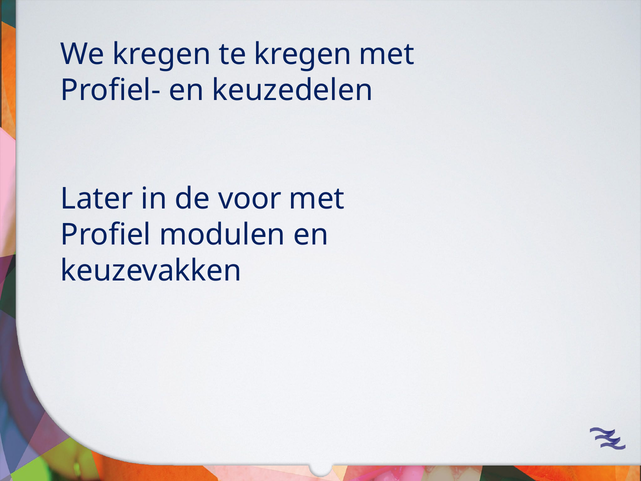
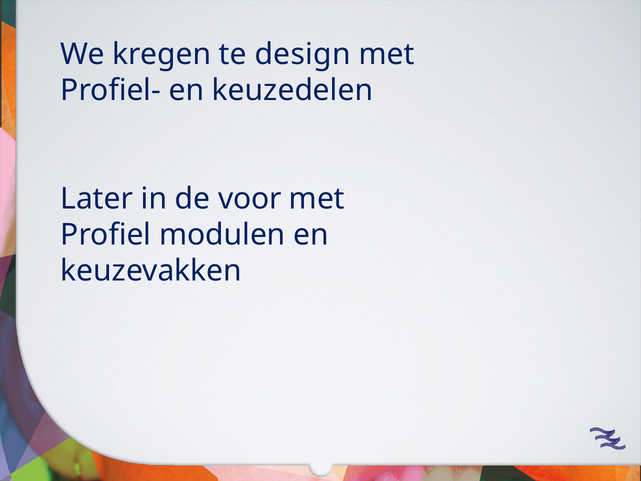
te kregen: kregen -> design
